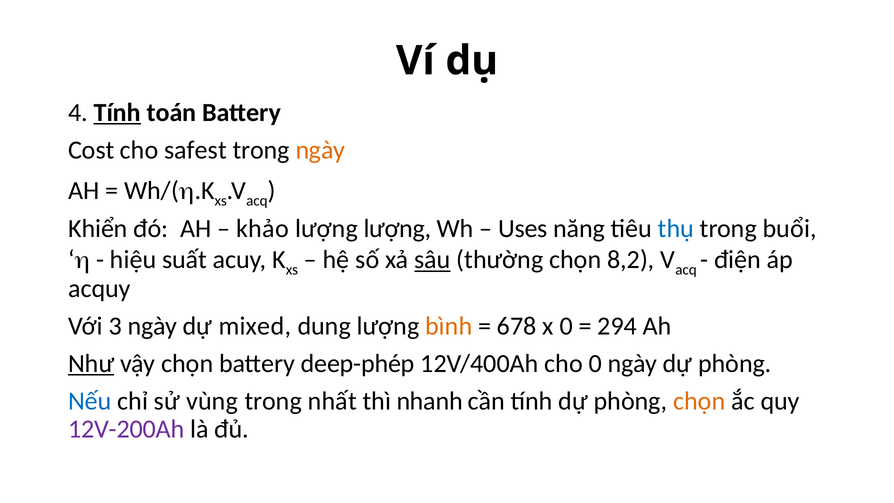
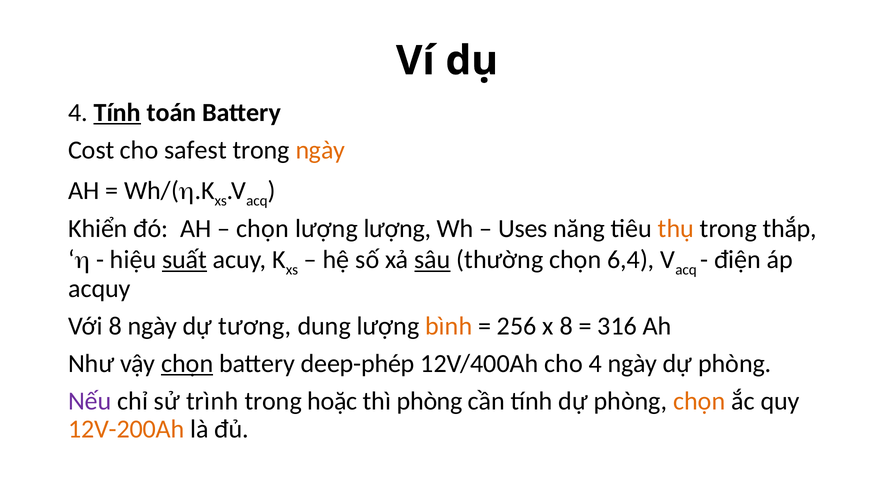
khảo at (263, 229): khảo -> chọn
thụ colour: blue -> orange
buổi: buổi -> thắp
suất underline: none -> present
8,2: 8,2 -> 6,4
Với 3: 3 -> 8
mixed: mixed -> tương
678: 678 -> 256
x 0: 0 -> 8
294: 294 -> 316
Như underline: present -> none
chọn at (187, 364) underline: none -> present
cho 0: 0 -> 4
Nếu colour: blue -> purple
vùng: vùng -> trình
nhất: nhất -> hoặc
thì nhanh: nhanh -> phòng
12V-200Ah colour: purple -> orange
